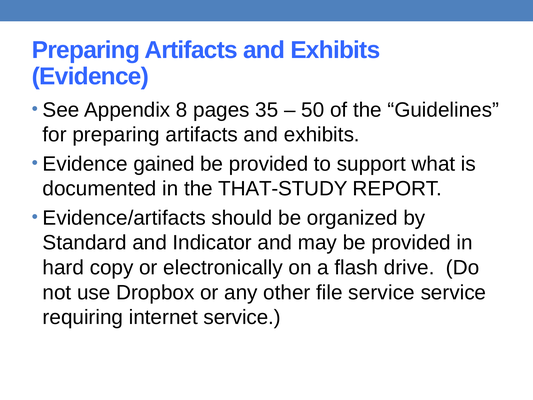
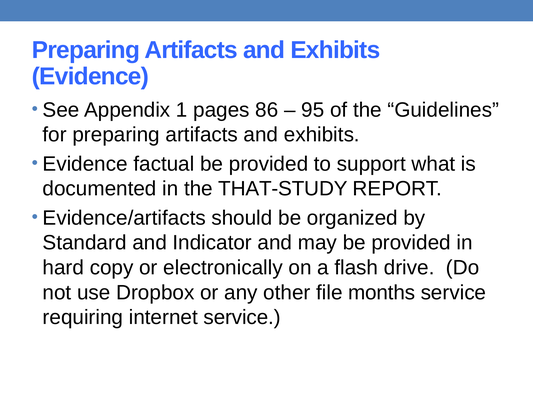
8: 8 -> 1
35: 35 -> 86
50: 50 -> 95
gained: gained -> factual
file service: service -> months
